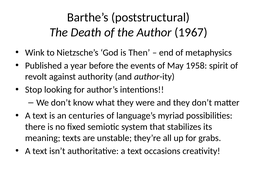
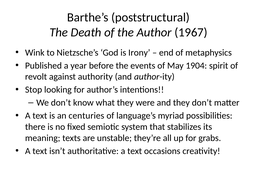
Then: Then -> Irony
1958: 1958 -> 1904
